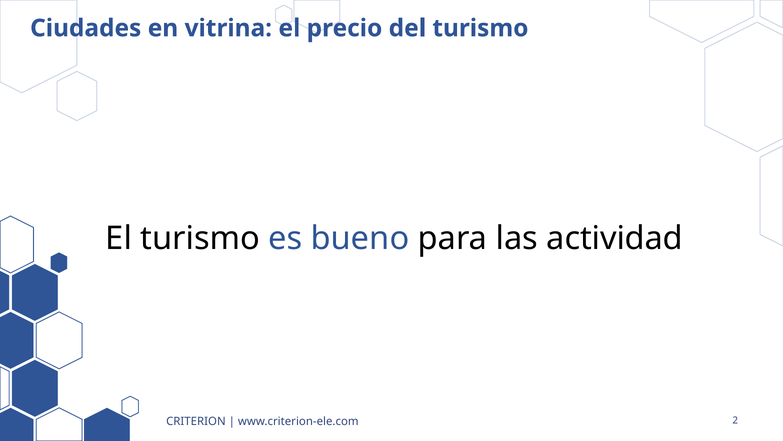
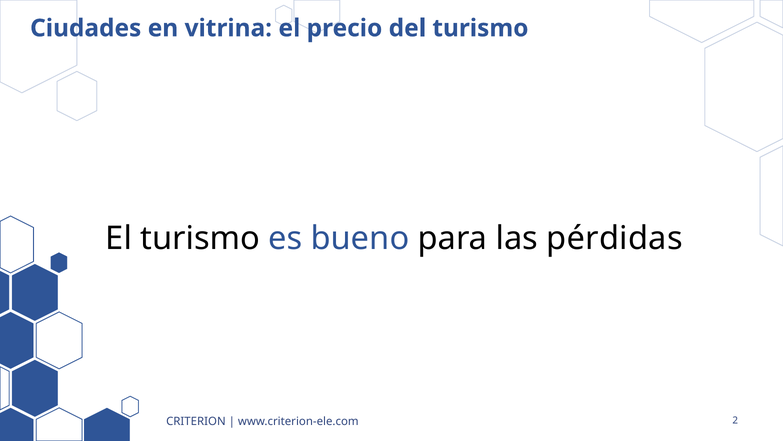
actividad: actividad -> pérdidas
